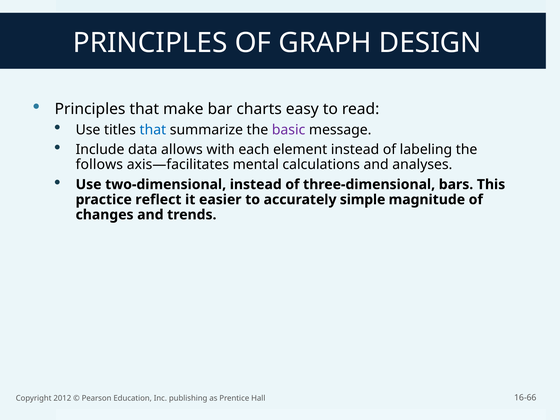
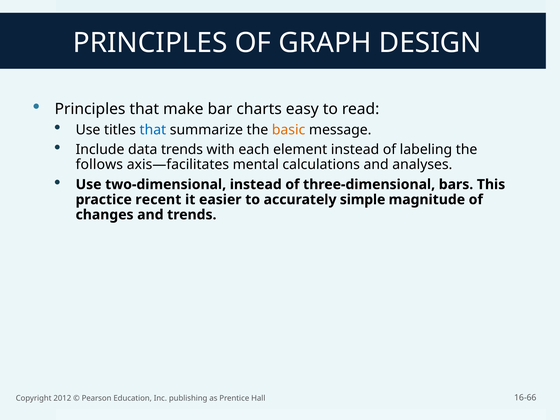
basic colour: purple -> orange
data allows: allows -> trends
reflect: reflect -> recent
